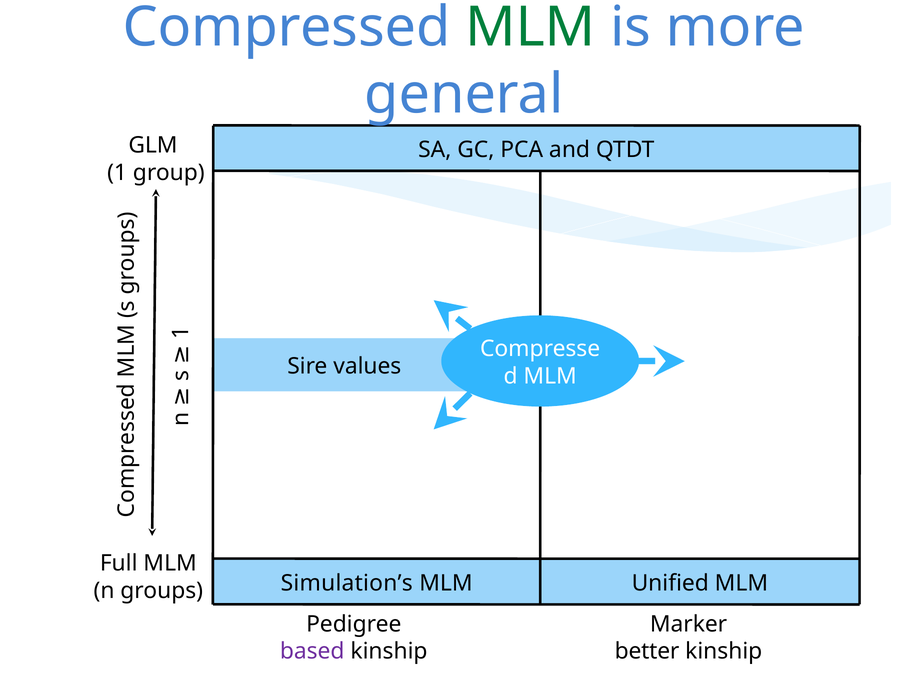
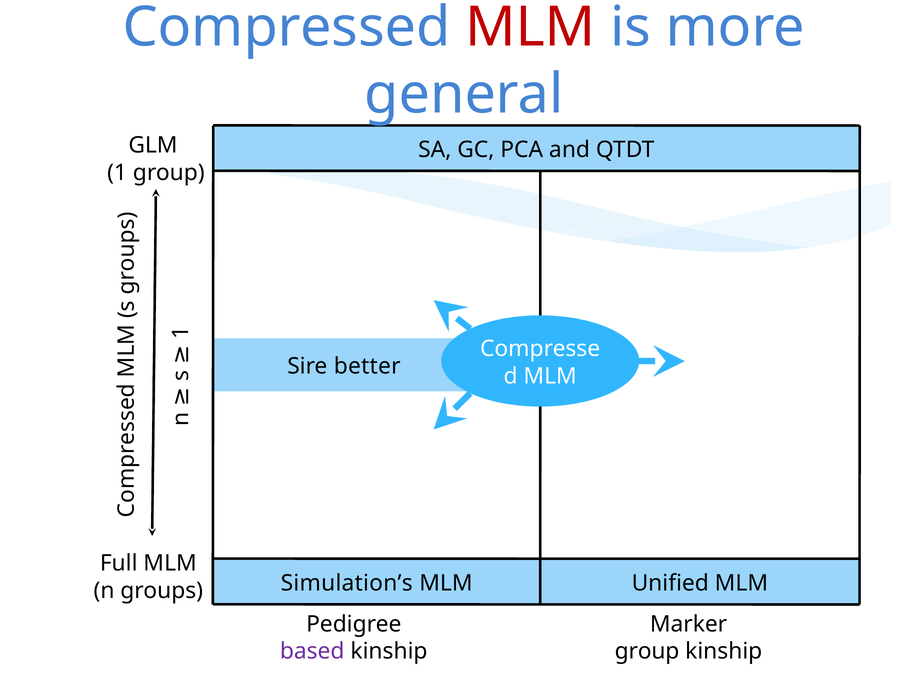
MLM at (530, 27) colour: green -> red
values: values -> better
better at (647, 652): better -> group
